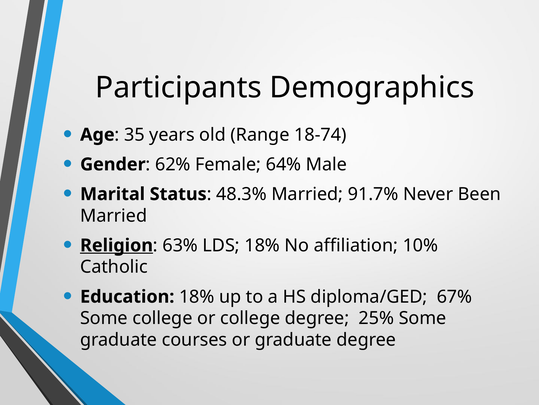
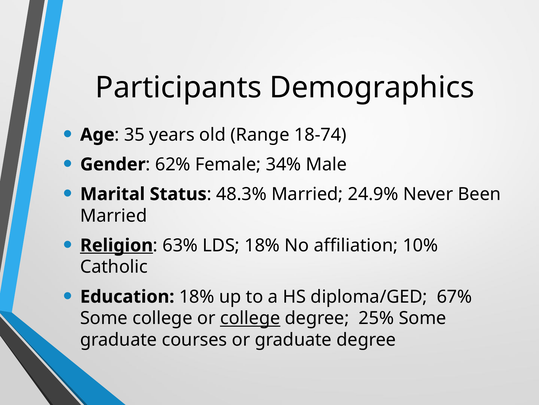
64%: 64% -> 34%
91.7%: 91.7% -> 24.9%
college at (250, 318) underline: none -> present
